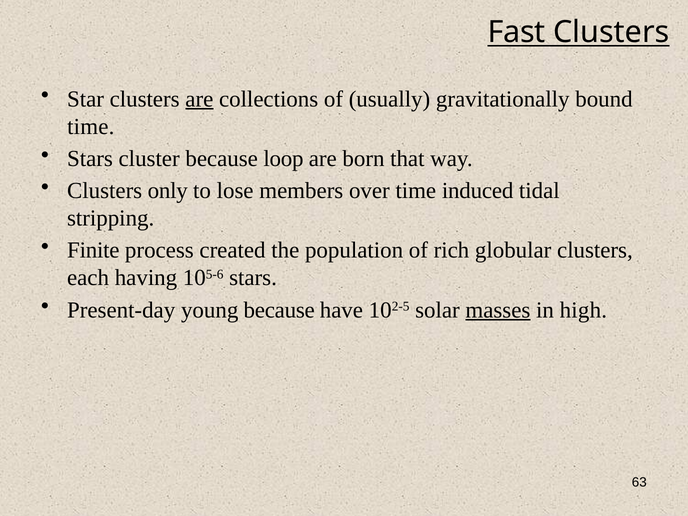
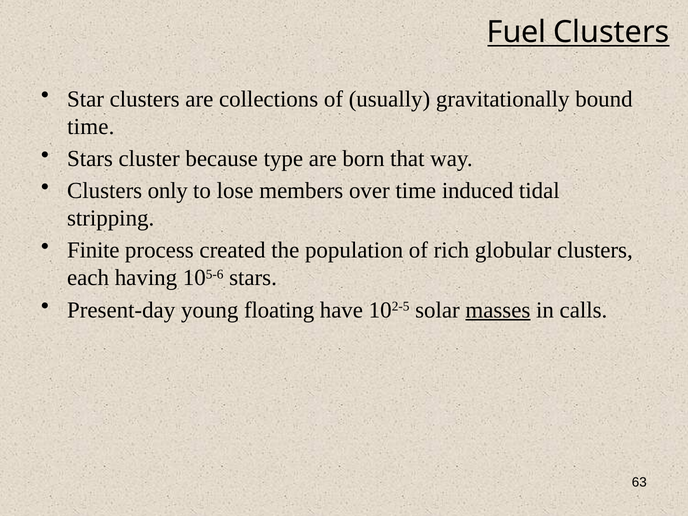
Fast: Fast -> Fuel
are at (199, 99) underline: present -> none
loop: loop -> type
young because: because -> floating
high: high -> calls
